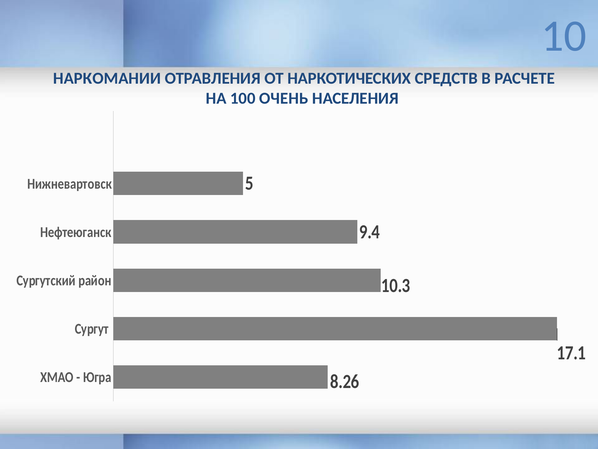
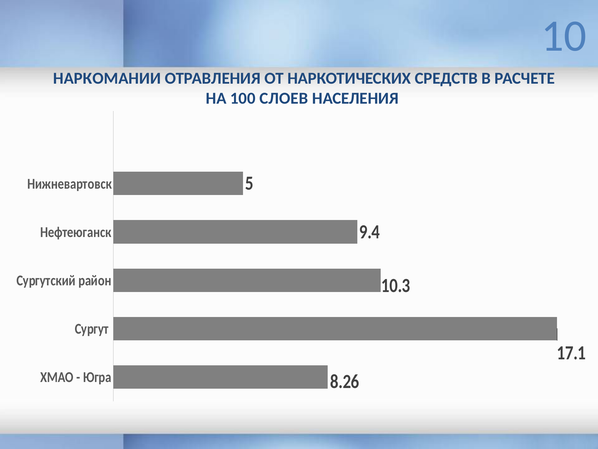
ОЧЕНЬ: ОЧЕНЬ -> СЛОЕВ
